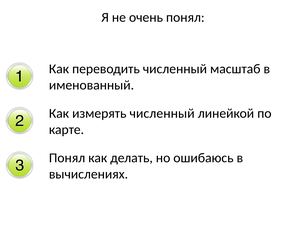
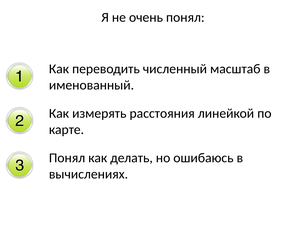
измерять численный: численный -> расстояния
